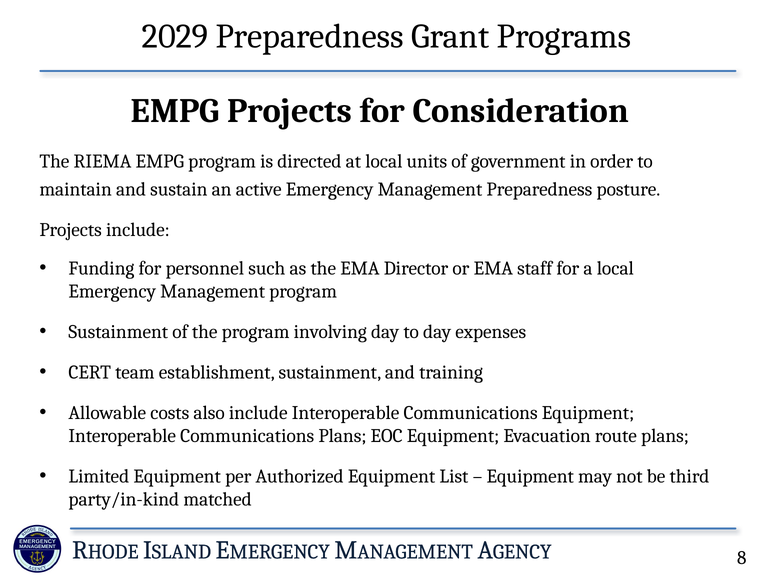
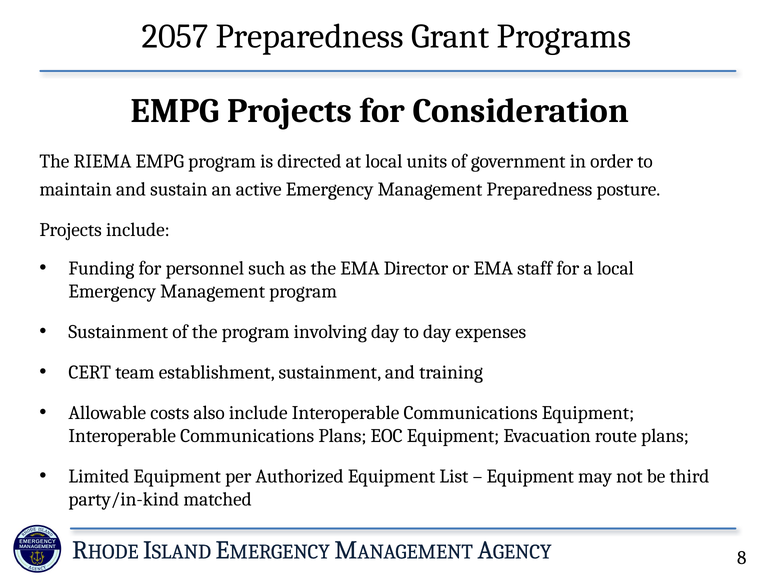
2029: 2029 -> 2057
